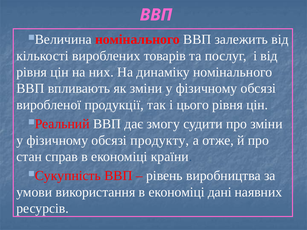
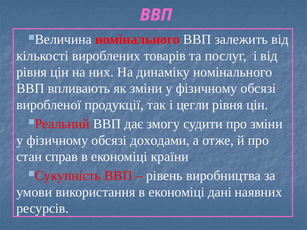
цього: цього -> цегли
продукту: продукту -> доходами
